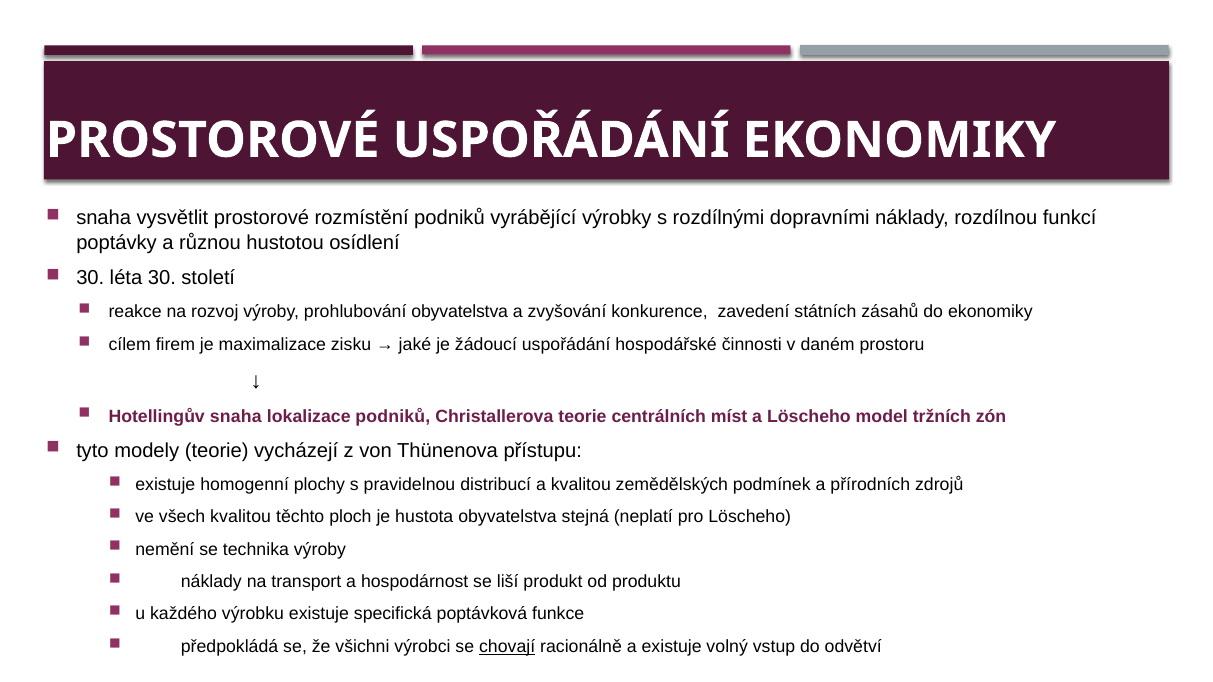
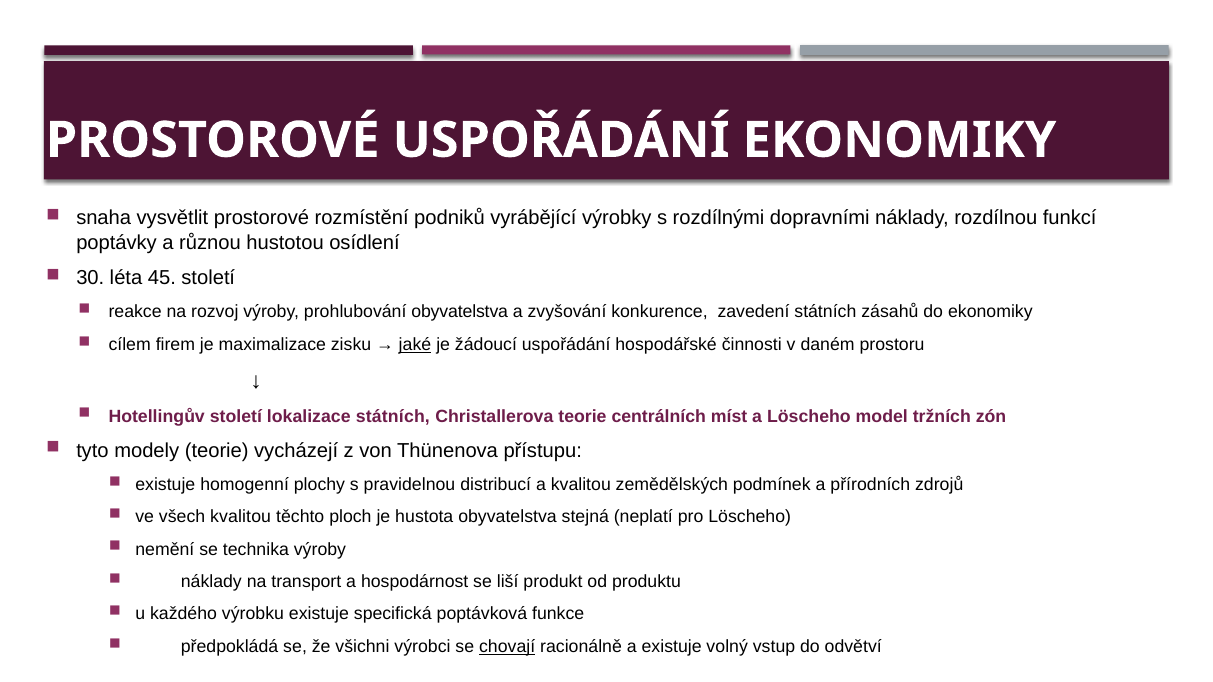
léta 30: 30 -> 45
jaké underline: none -> present
Hotellingův snaha: snaha -> století
lokalizace podniků: podniků -> státních
